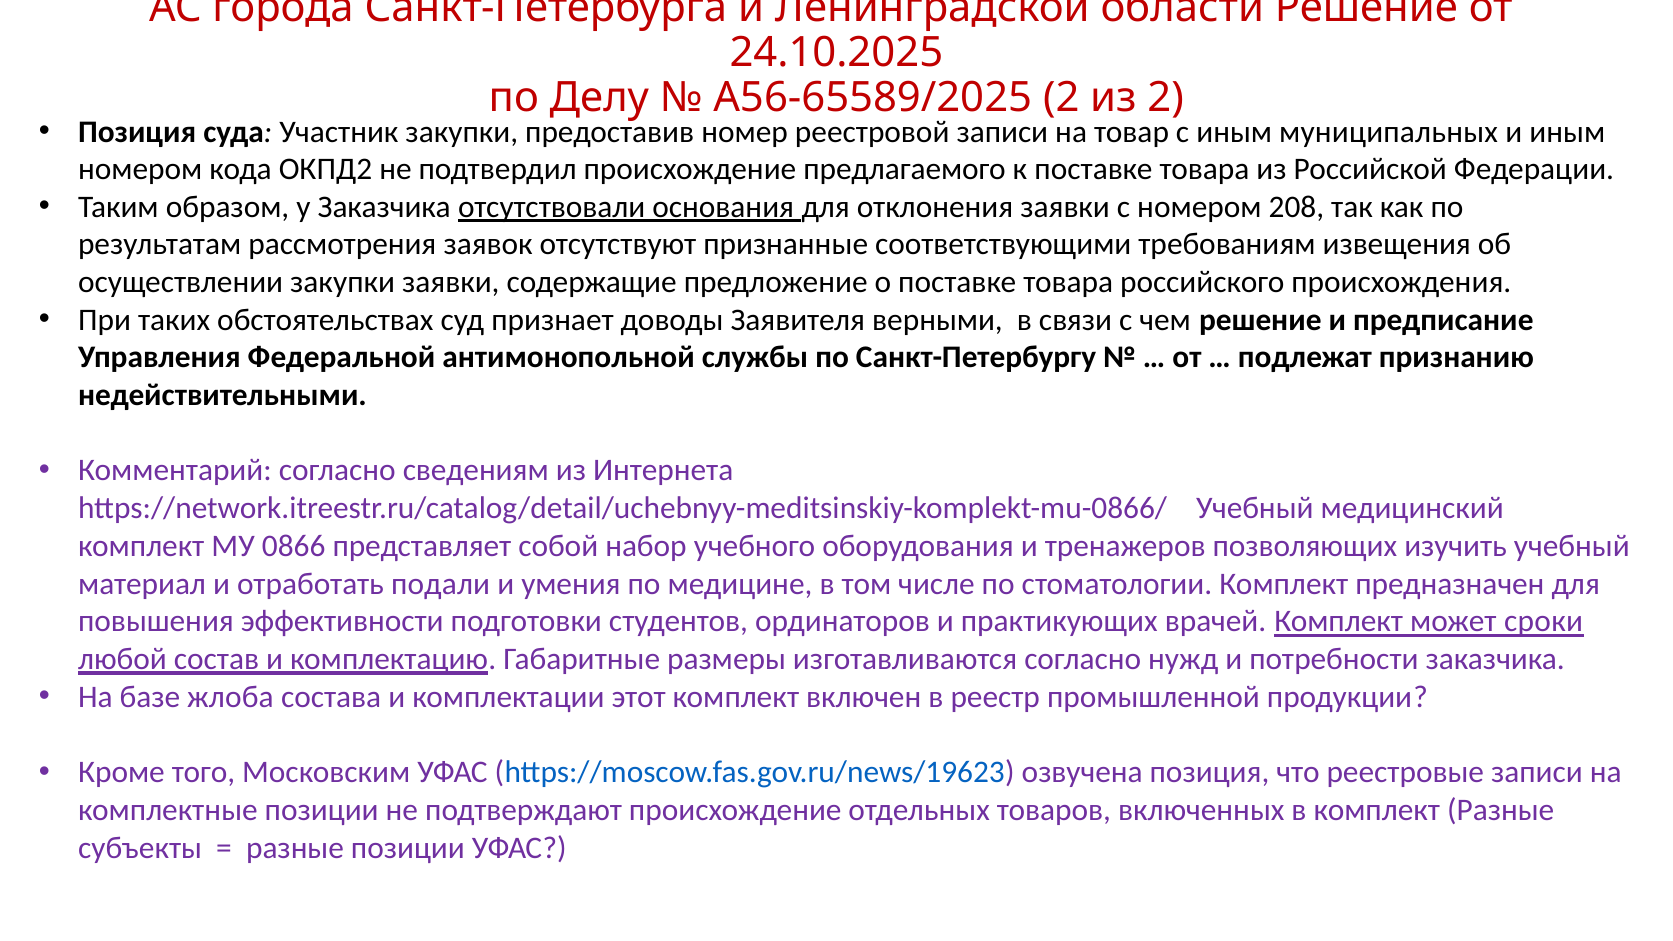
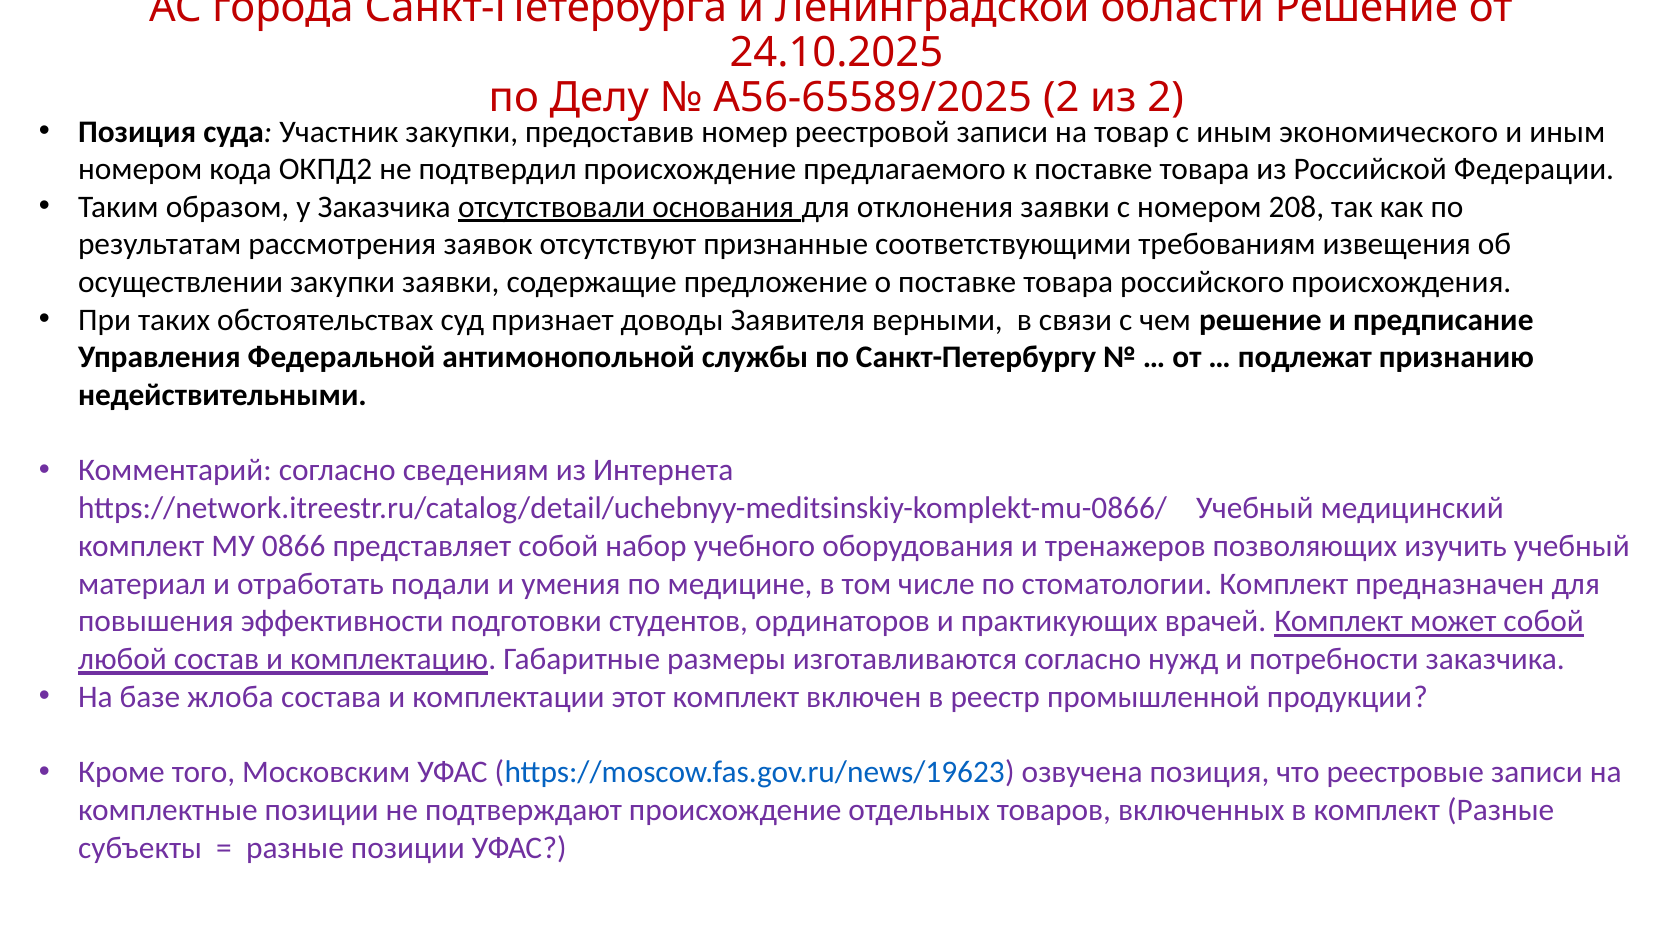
муниципальных: муниципальных -> экономического
может сроки: сроки -> собой
